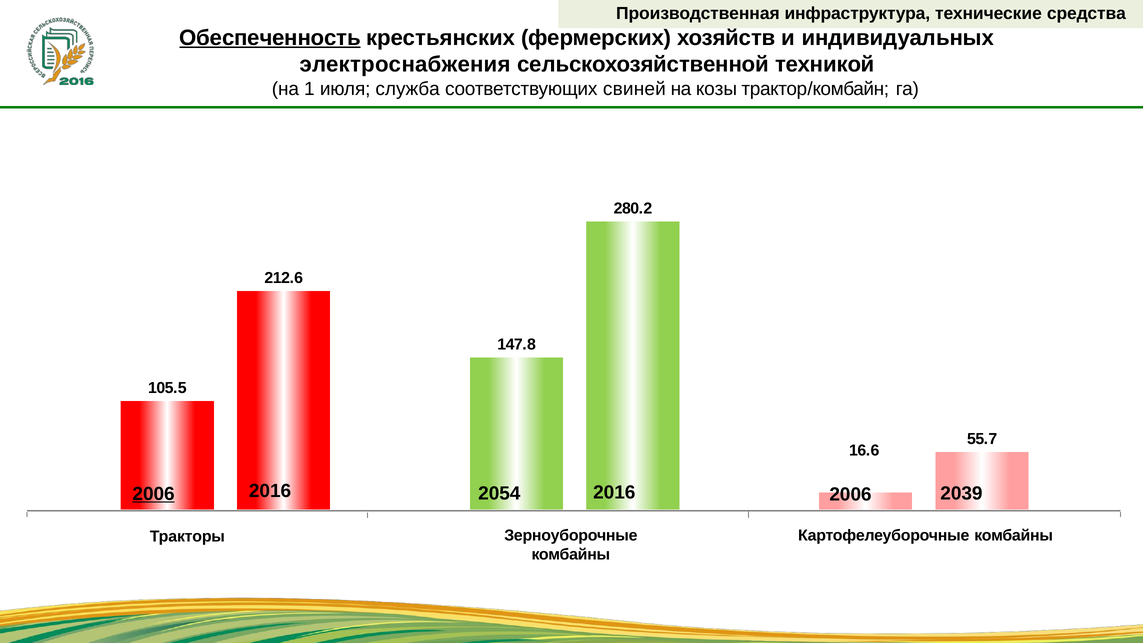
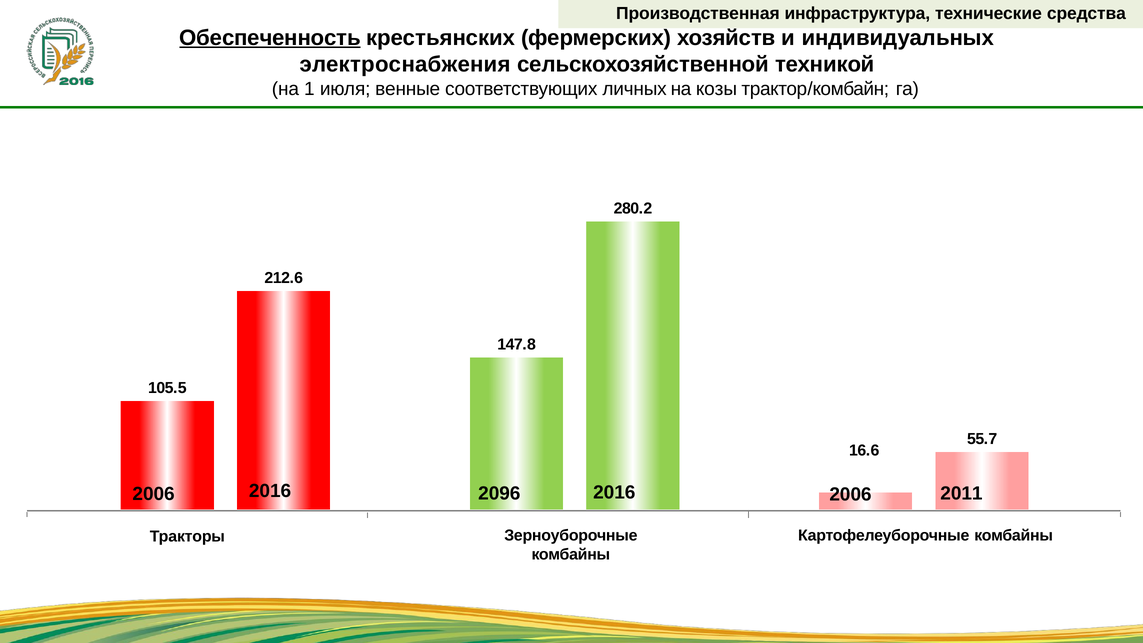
служба: служба -> венные
свиней: свиней -> личных
2039: 2039 -> 2011
2054: 2054 -> 2096
2006 at (154, 494) underline: present -> none
